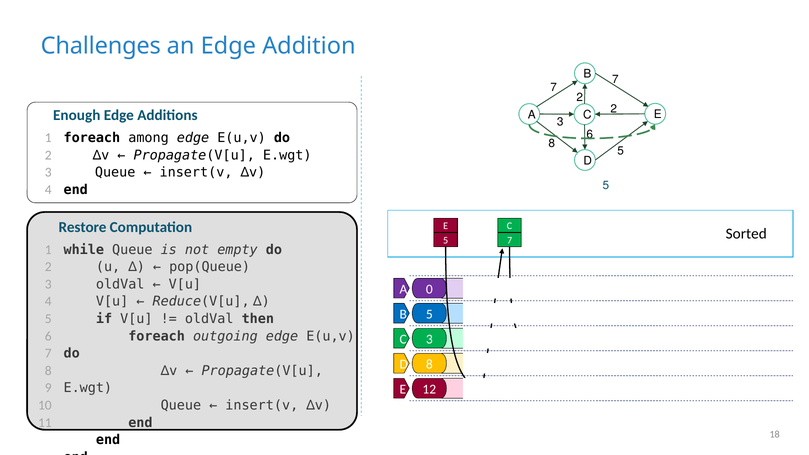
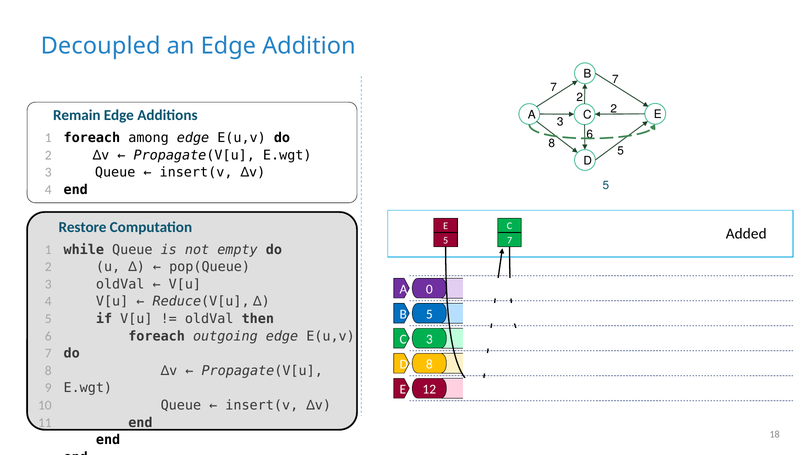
Challenges: Challenges -> Decoupled
Enough: Enough -> Remain
Sorted: Sorted -> Added
